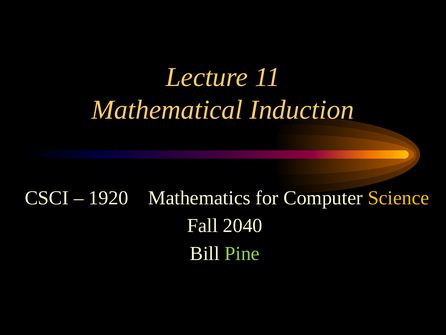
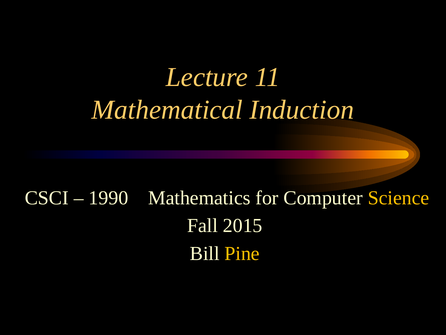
1920: 1920 -> 1990
2040: 2040 -> 2015
Pine colour: light green -> yellow
